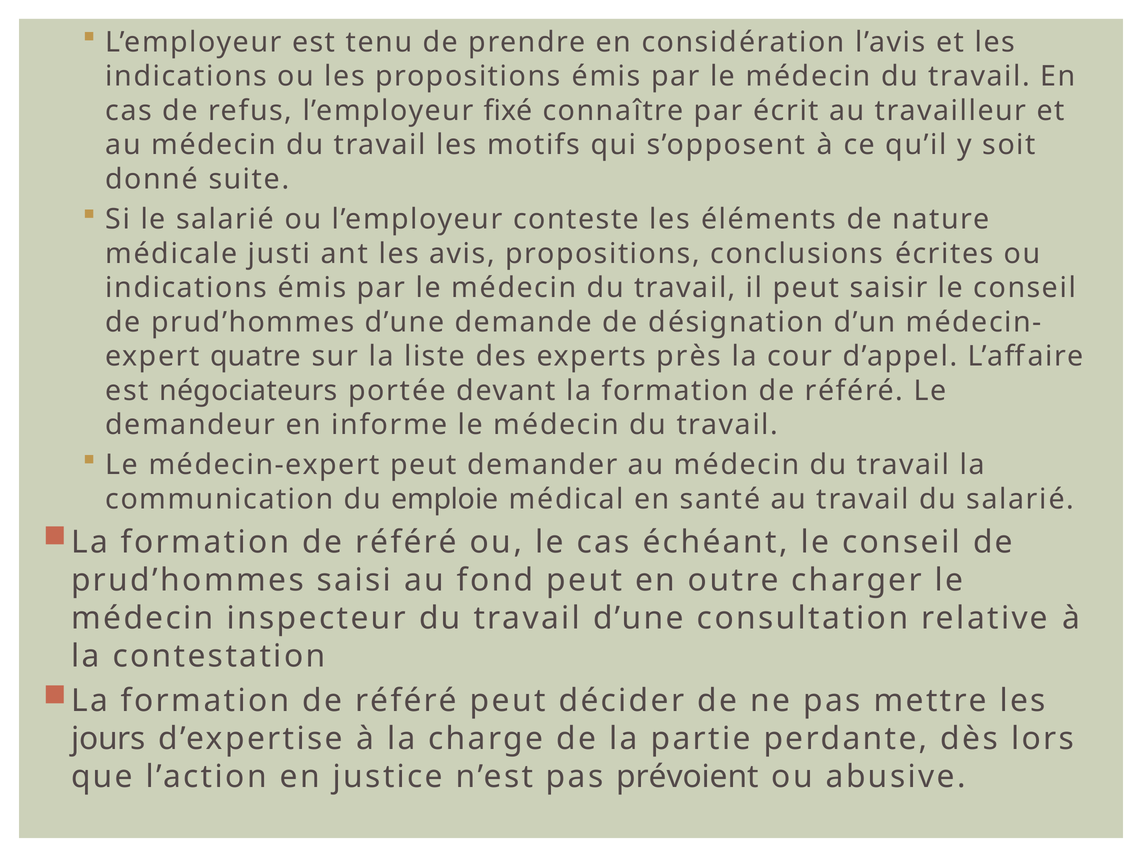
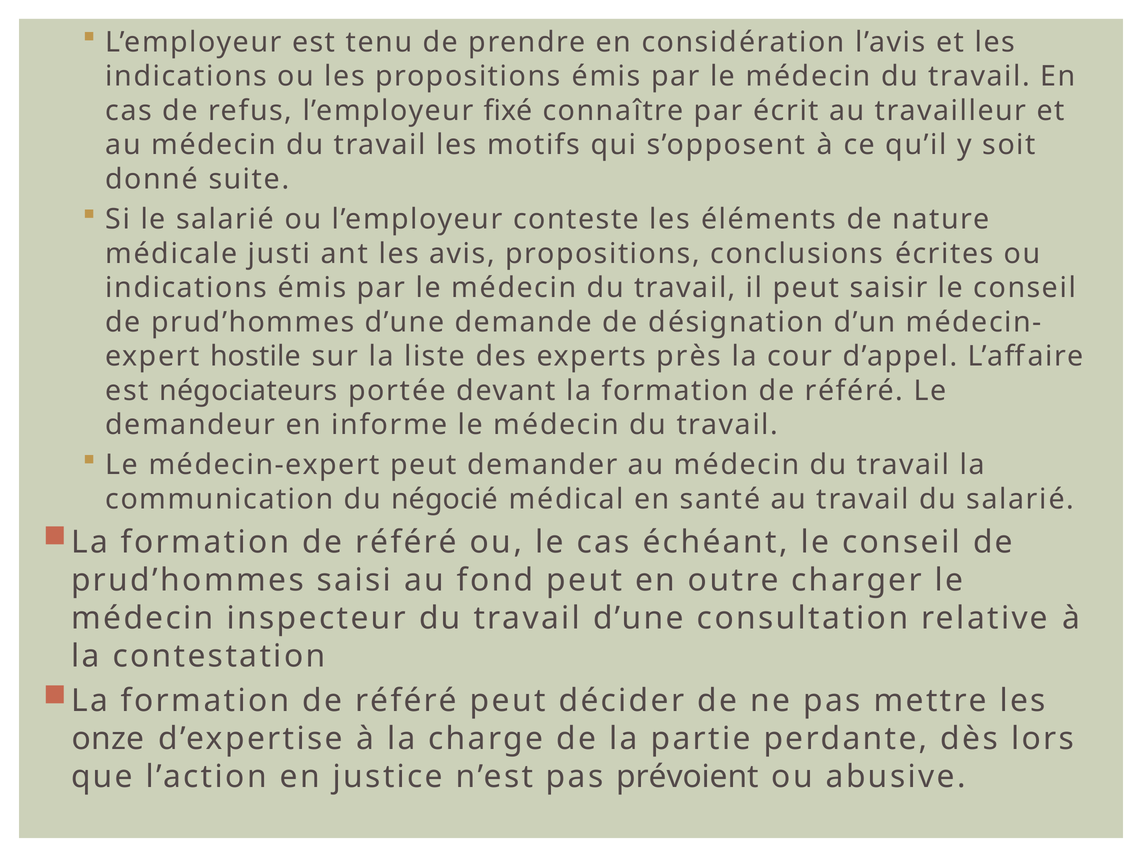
quatre: quatre -> hostile
emploie: emploie -> négocié
jours: jours -> onze
